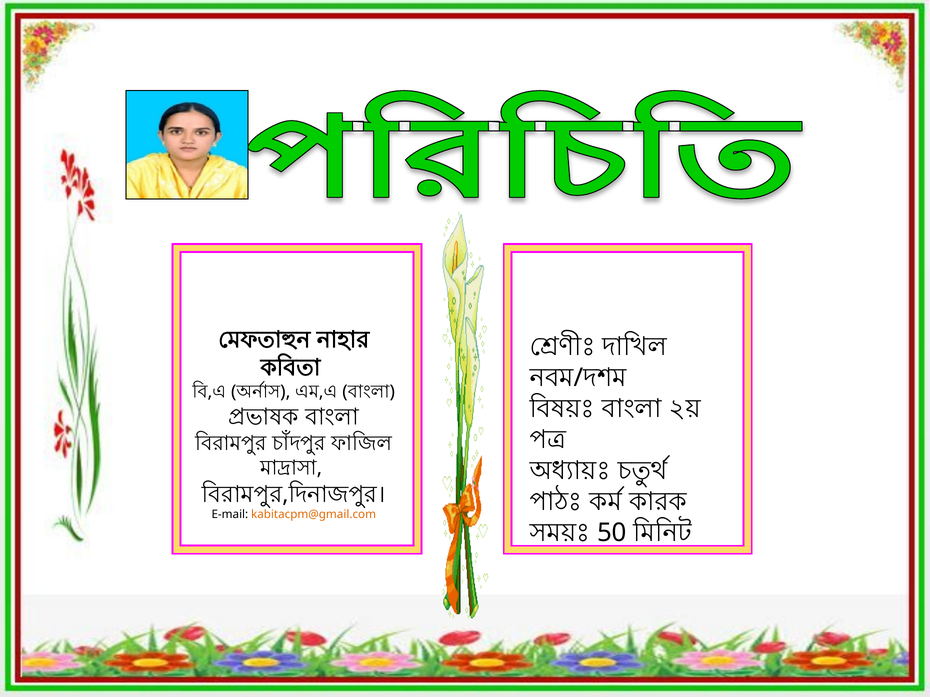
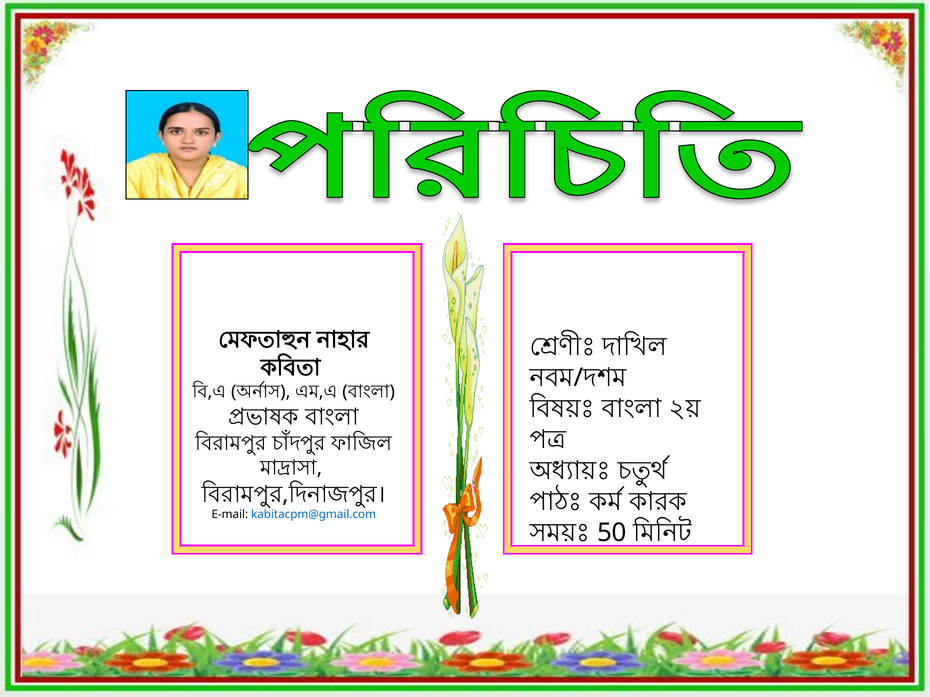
kabitacpm@gmail.com colour: orange -> blue
